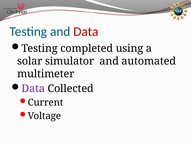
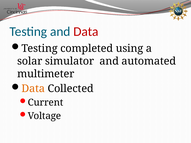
Data at (33, 89) colour: purple -> orange
